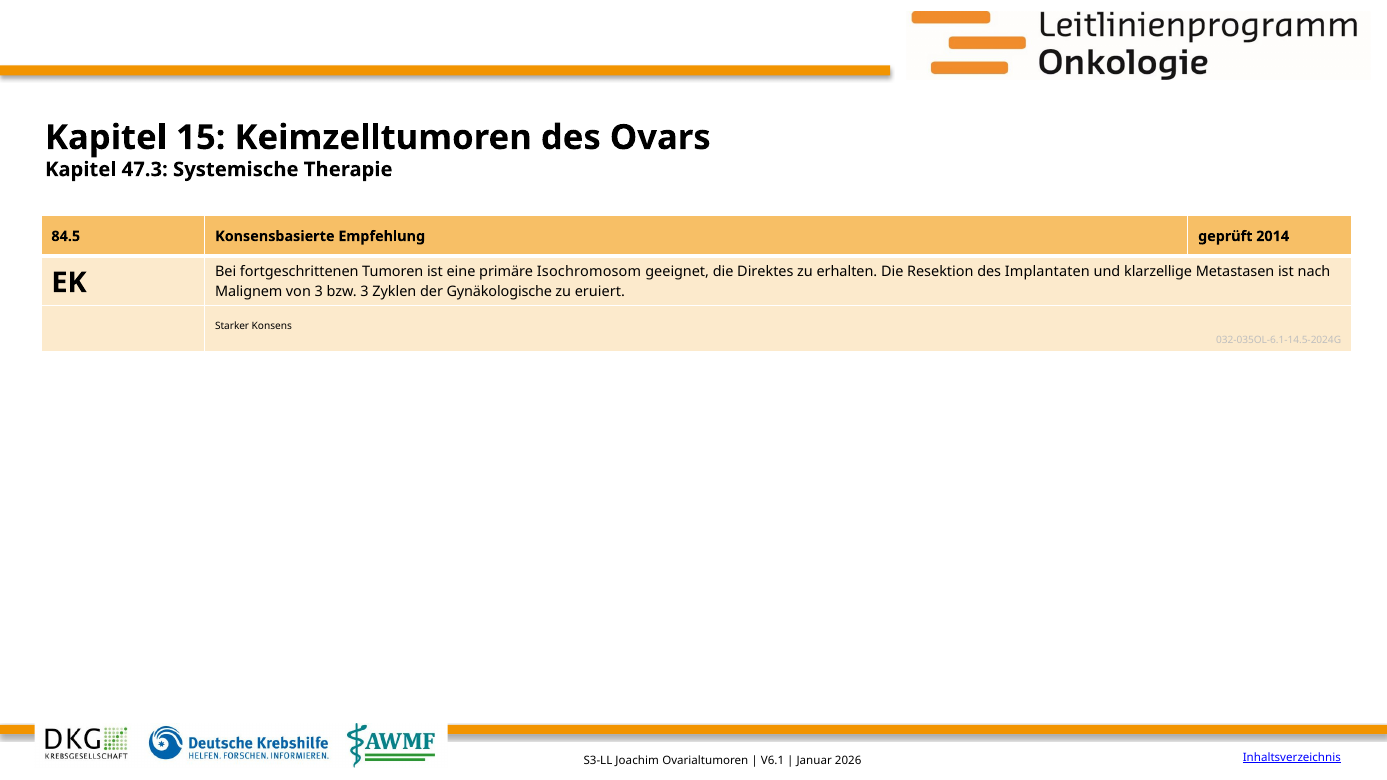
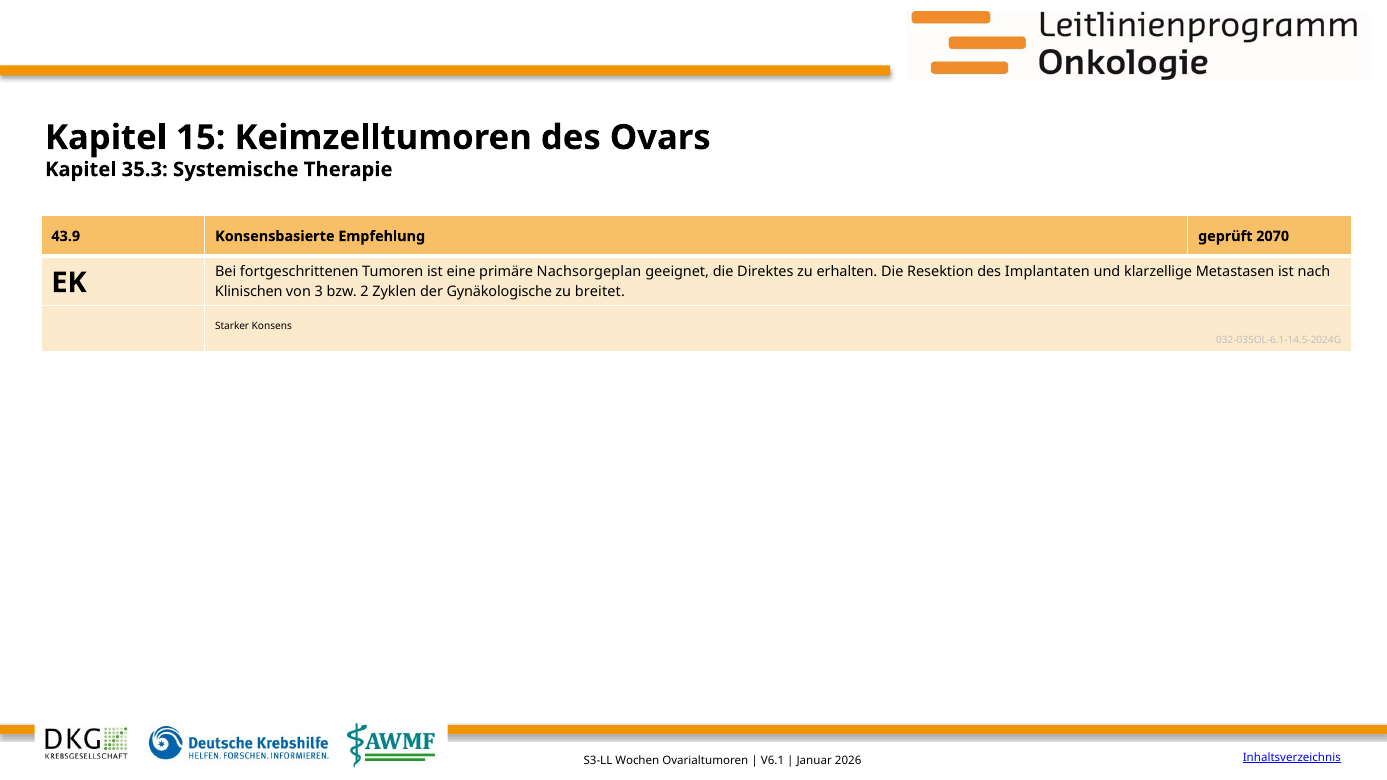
47.3: 47.3 -> 35.3
84.5: 84.5 -> 43.9
2014: 2014 -> 2070
Isochromosom: Isochromosom -> Nachsorgeplan
Malignem: Malignem -> Klinischen
bzw 3: 3 -> 2
eruiert: eruiert -> breitet
Joachim: Joachim -> Wochen
